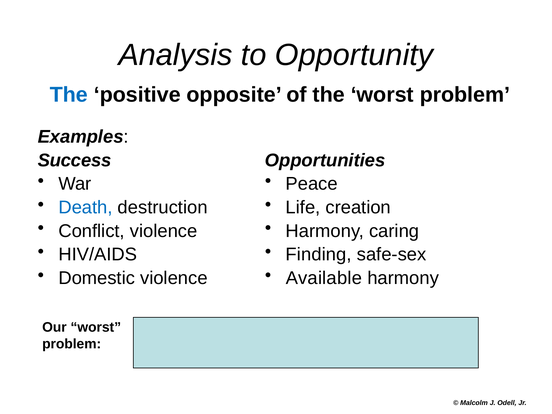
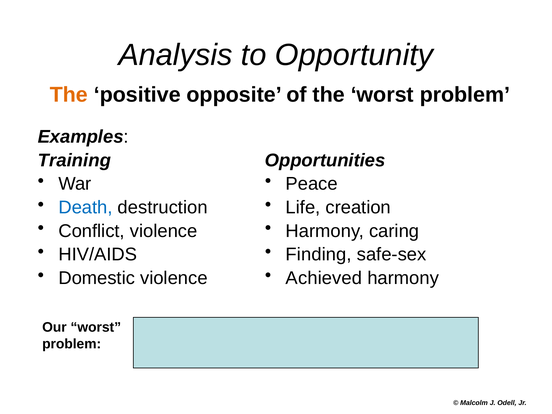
The at (69, 95) colour: blue -> orange
Success: Success -> Training
Available: Available -> Achieved
